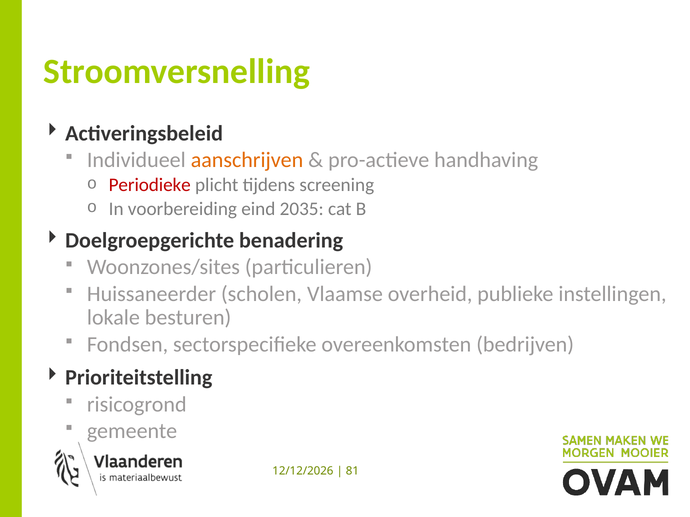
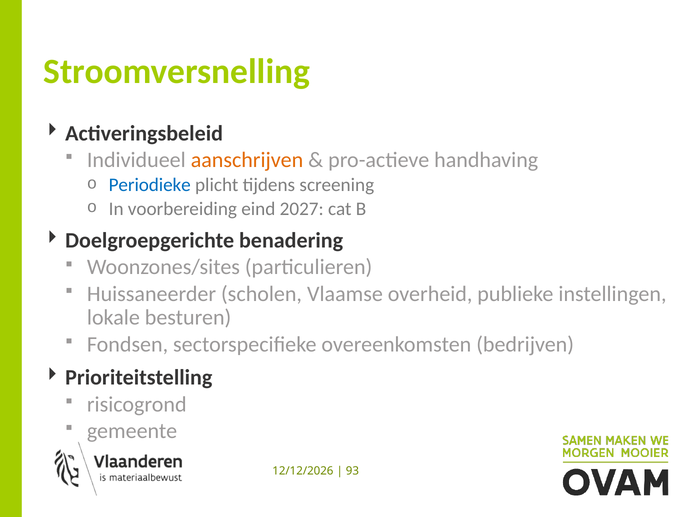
Periodieke colour: red -> blue
2035: 2035 -> 2027
81: 81 -> 93
